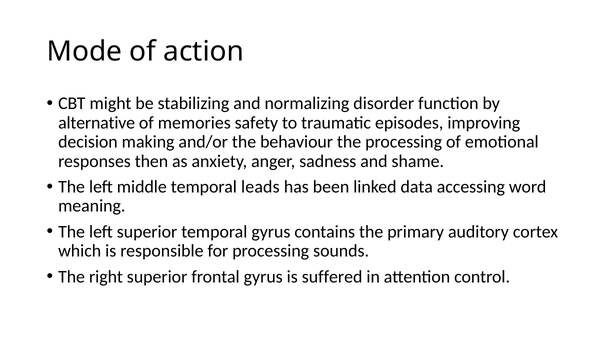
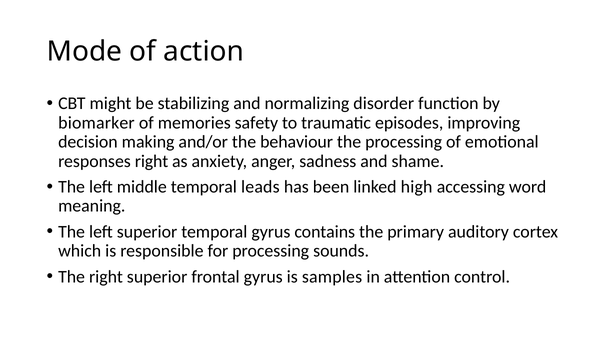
alternative: alternative -> biomarker
responses then: then -> right
data: data -> high
suffered: suffered -> samples
